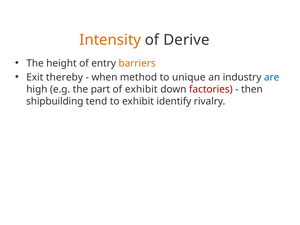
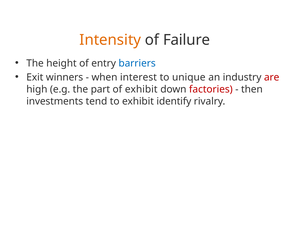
Derive: Derive -> Failure
barriers colour: orange -> blue
thereby: thereby -> winners
method: method -> interest
are colour: blue -> red
shipbuilding: shipbuilding -> investments
